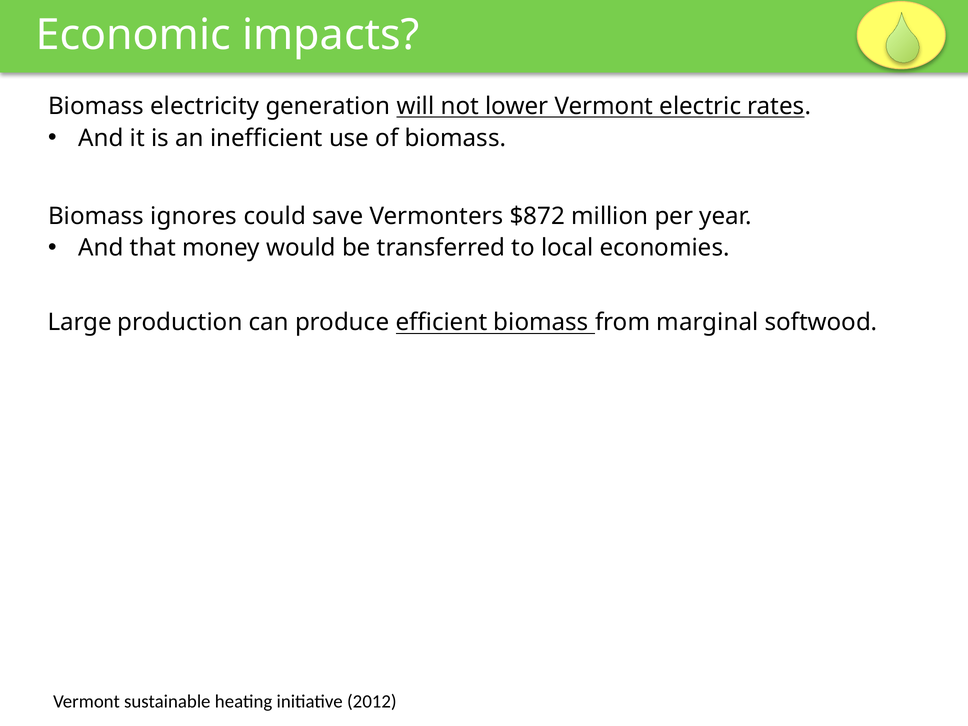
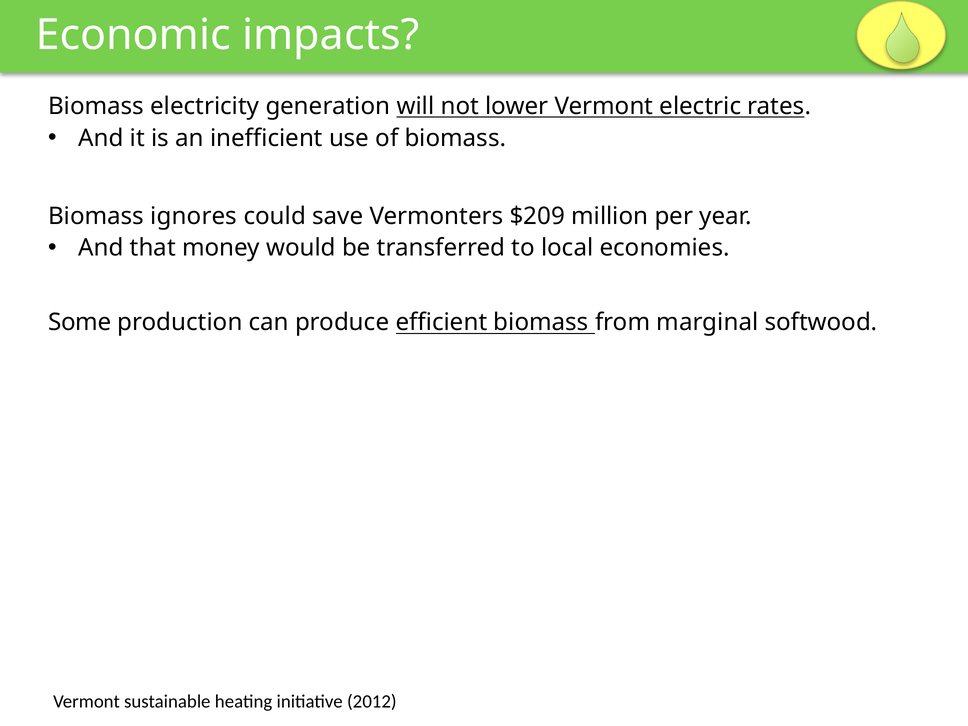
$872: $872 -> $209
Large: Large -> Some
